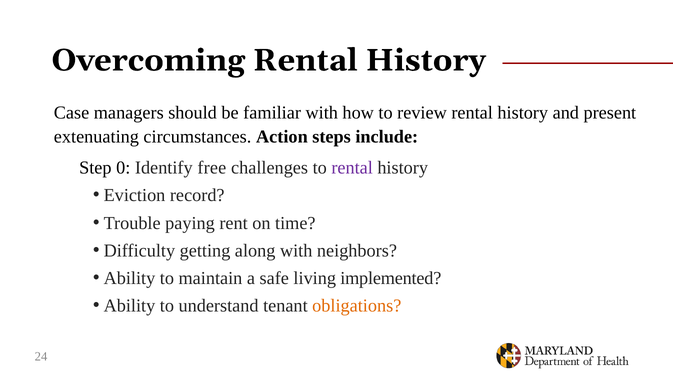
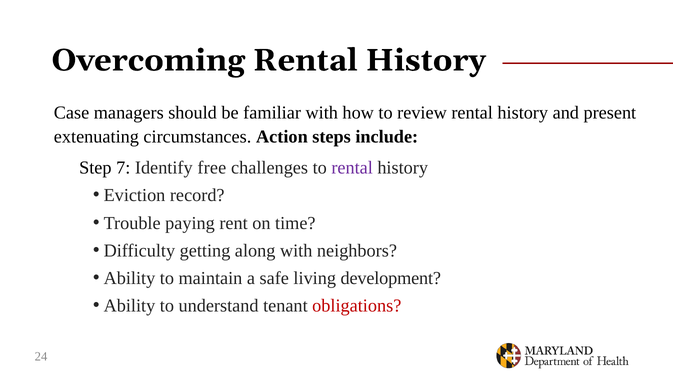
0: 0 -> 7
implemented: implemented -> development
obligations colour: orange -> red
